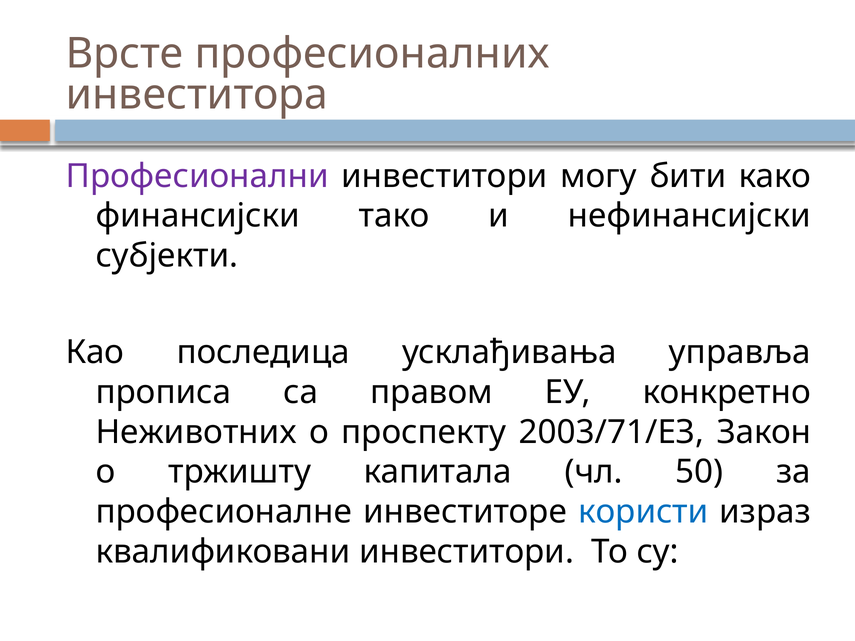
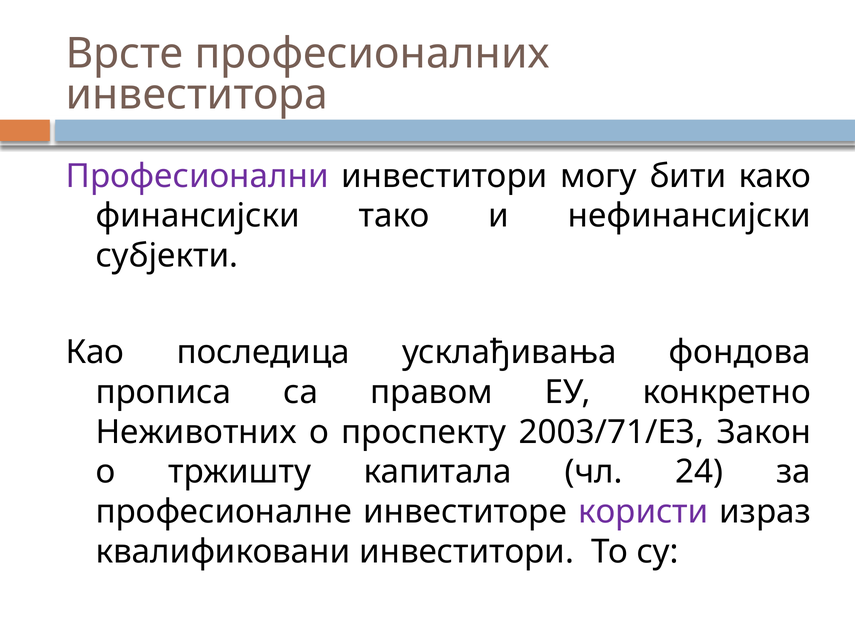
управља: управља -> фондова
50: 50 -> 24
користи colour: blue -> purple
